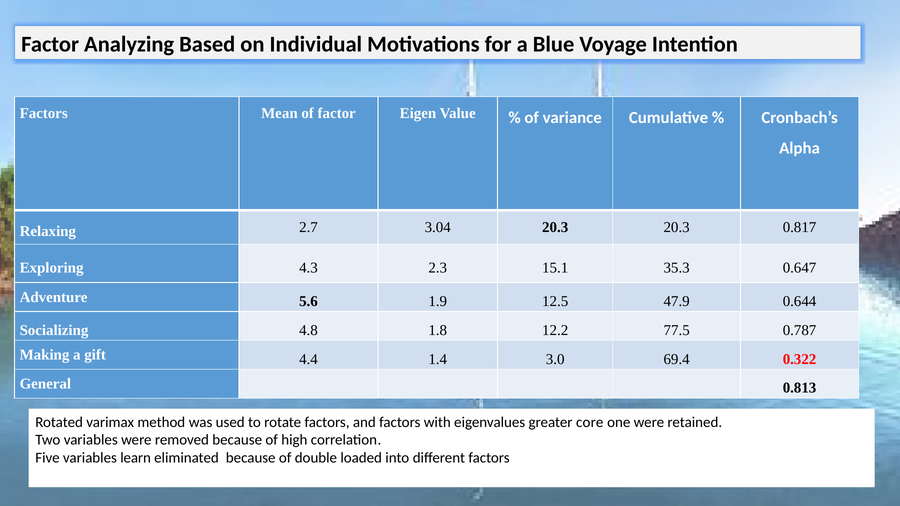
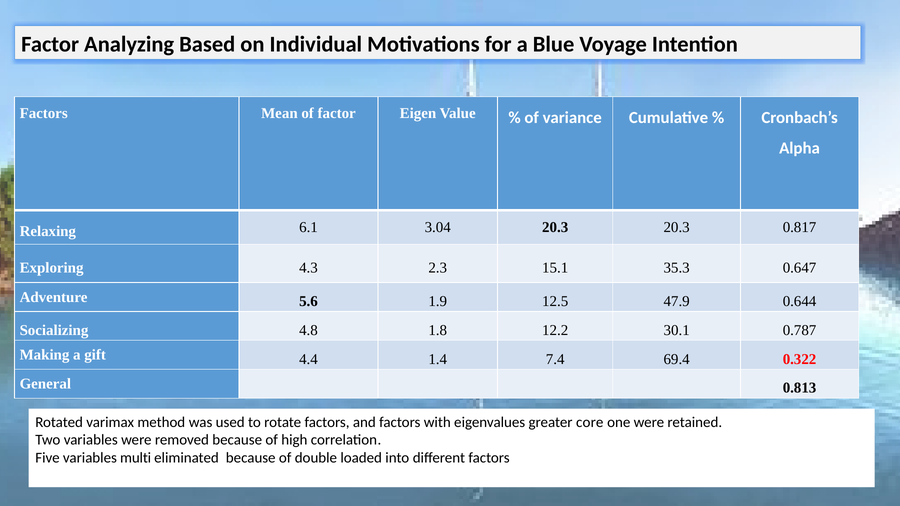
2.7: 2.7 -> 6.1
77.5: 77.5 -> 30.1
3.0: 3.0 -> 7.4
learn: learn -> multi
